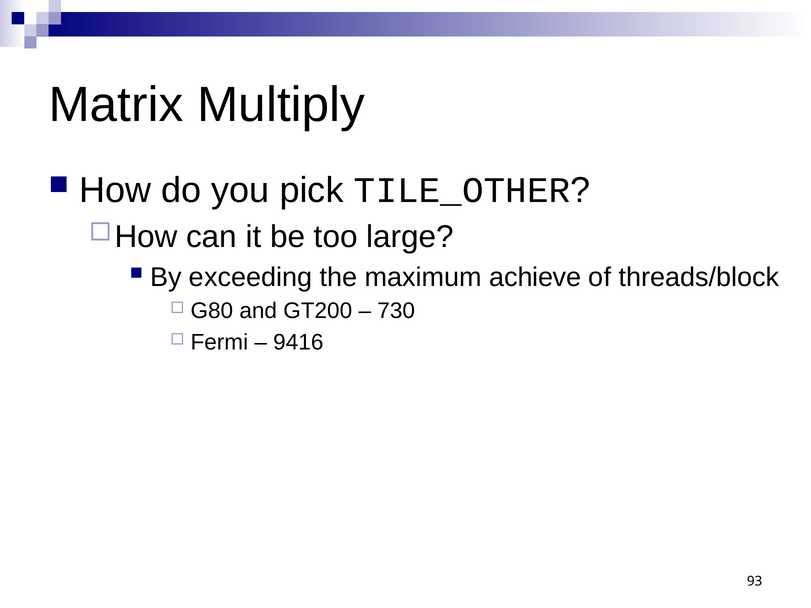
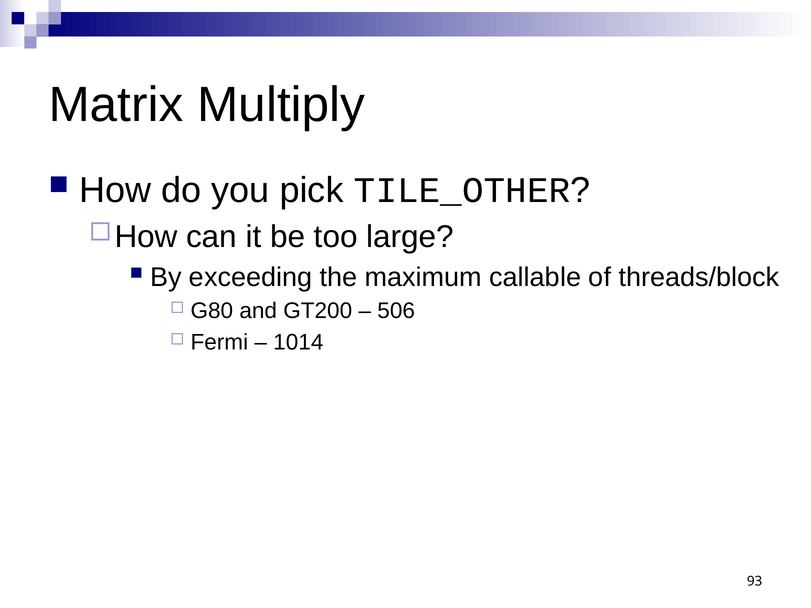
achieve: achieve -> callable
730: 730 -> 506
9416: 9416 -> 1014
